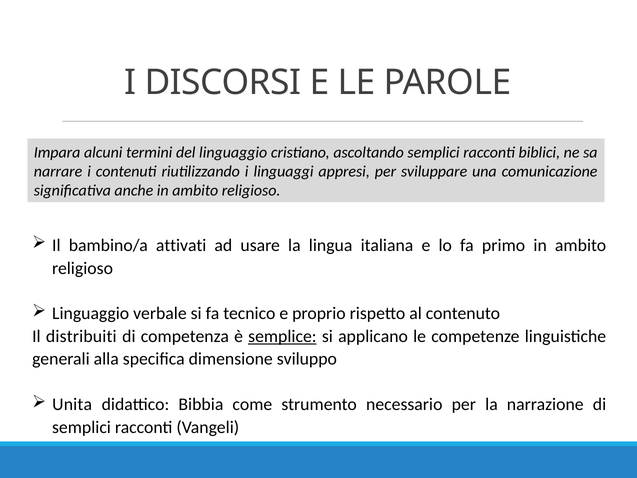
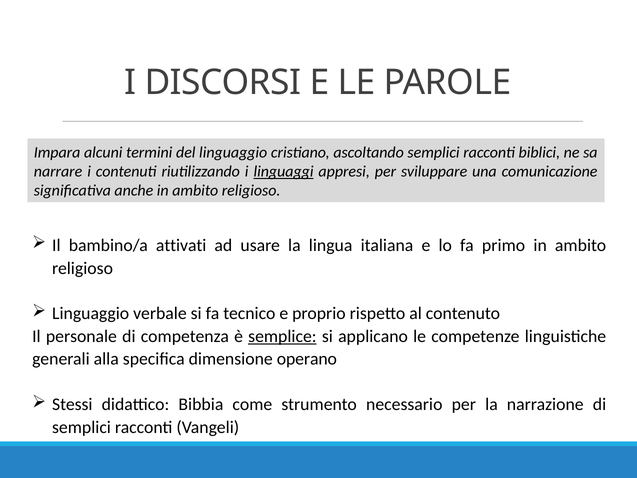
linguaggi underline: none -> present
distribuiti: distribuiti -> personale
sviluppo: sviluppo -> operano
Unita: Unita -> Stessi
